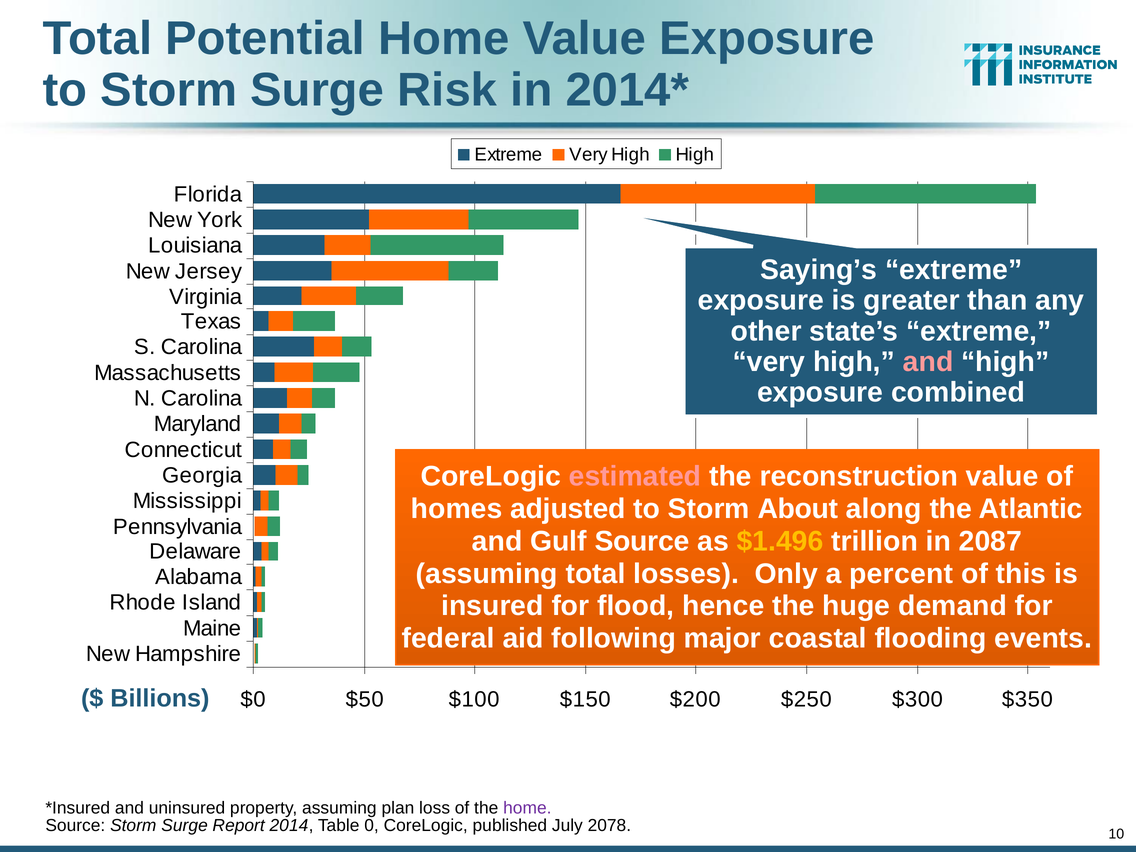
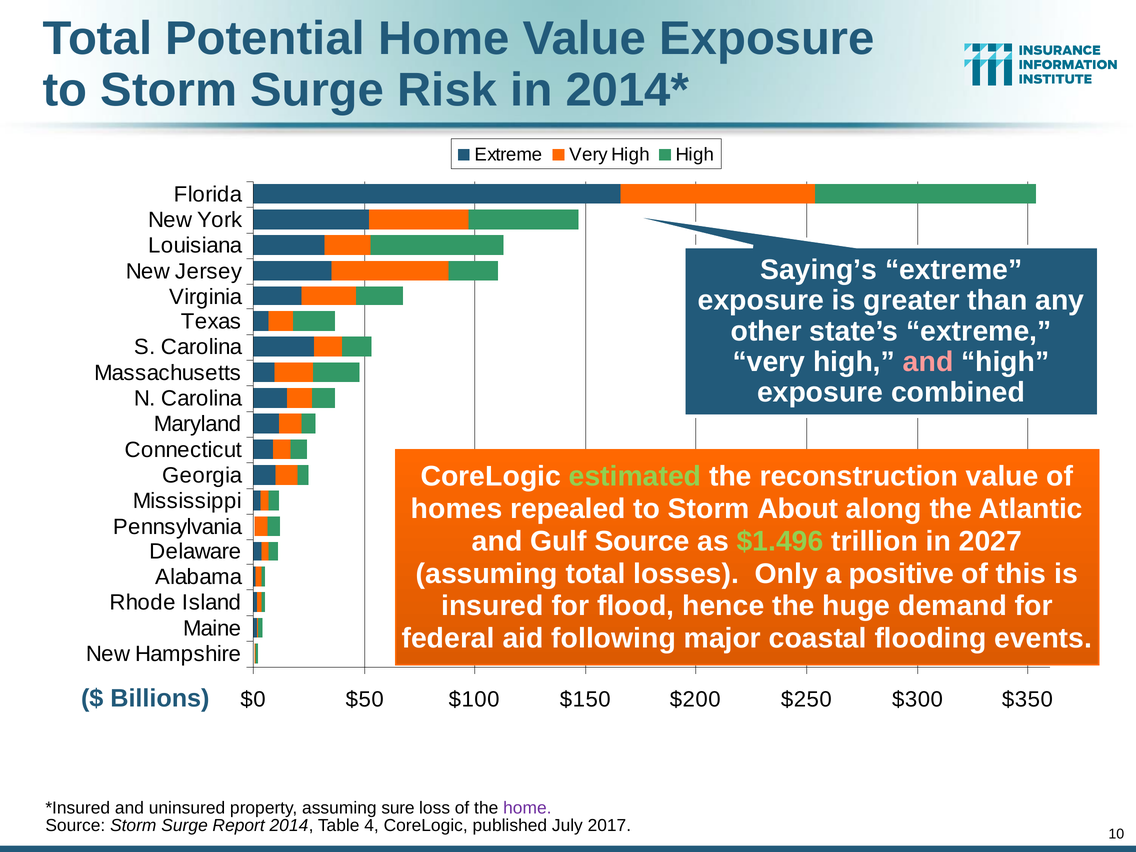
estimated colour: pink -> light green
adjusted: adjusted -> repealed
$1.496 colour: yellow -> light green
2087: 2087 -> 2027
percent: percent -> positive
plan: plan -> sure
0: 0 -> 4
2078: 2078 -> 2017
